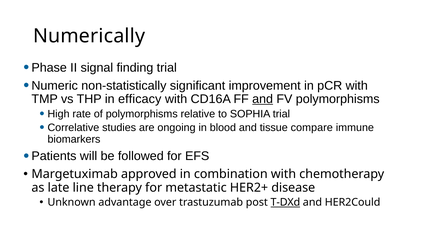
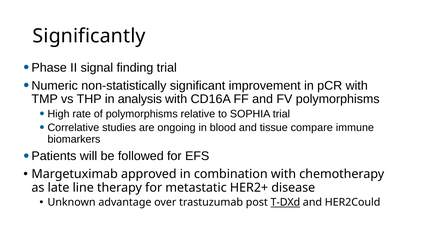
Numerically: Numerically -> Significantly
efficacy: efficacy -> analysis
and at (263, 99) underline: present -> none
